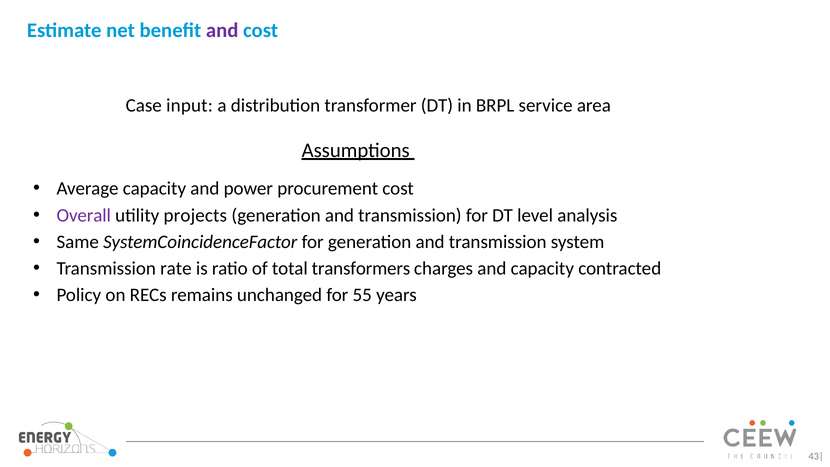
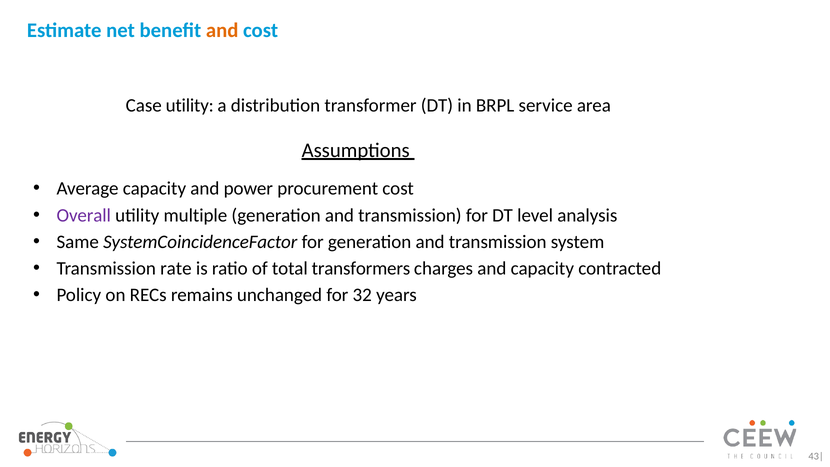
and at (222, 30) colour: purple -> orange
Case input: input -> utility
projects: projects -> multiple
55: 55 -> 32
